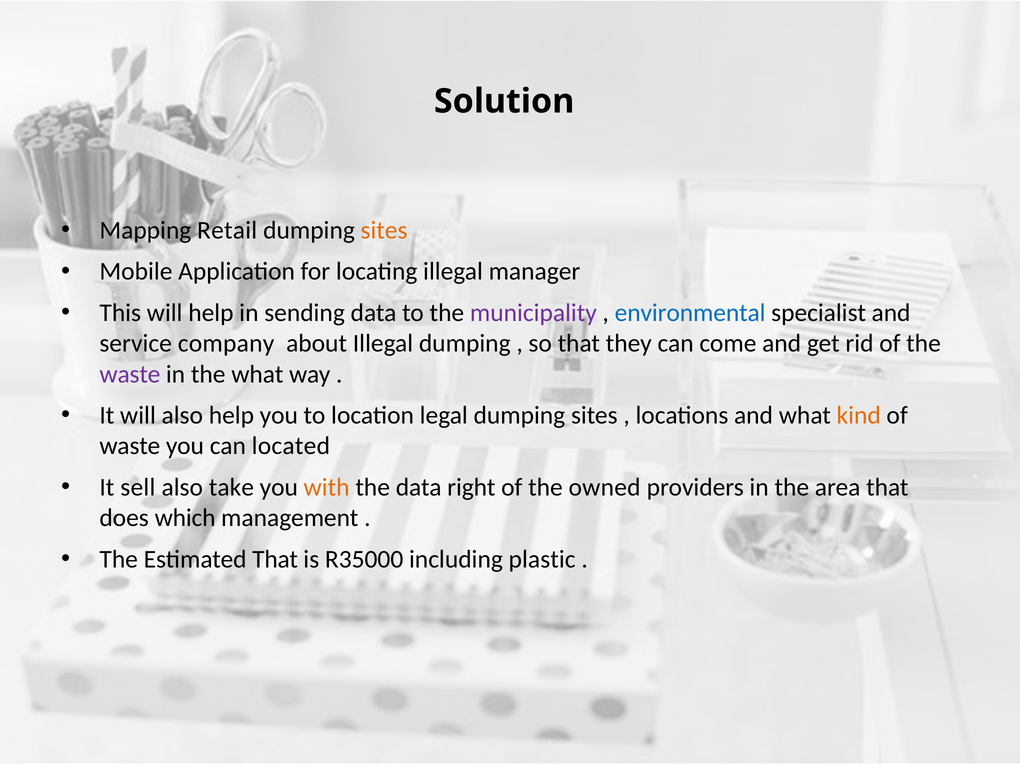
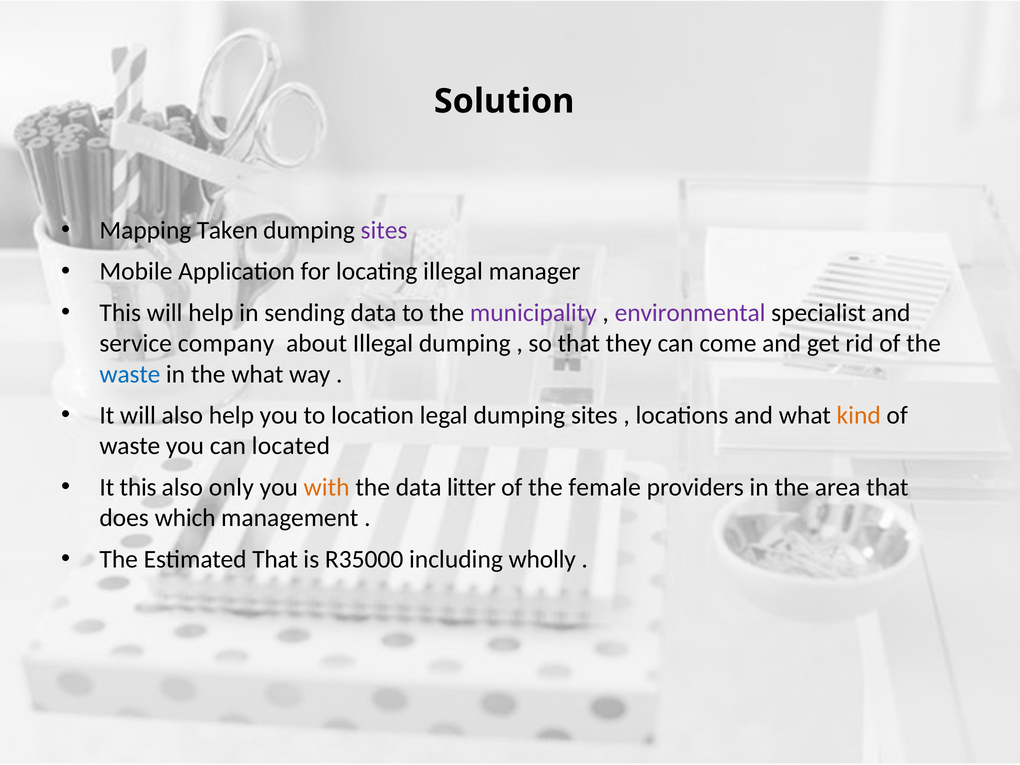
Retail: Retail -> Taken
sites at (384, 230) colour: orange -> purple
environmental colour: blue -> purple
waste at (130, 374) colour: purple -> blue
It sell: sell -> this
take: take -> only
right: right -> litter
owned: owned -> female
plastic: plastic -> wholly
